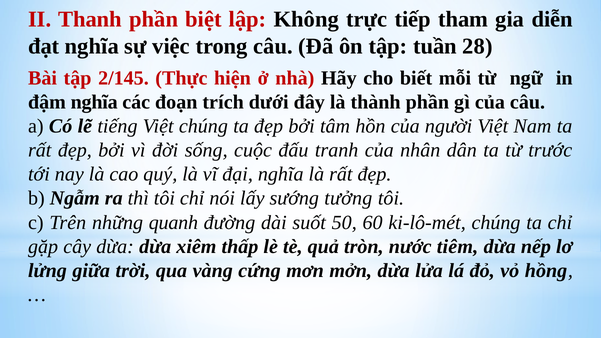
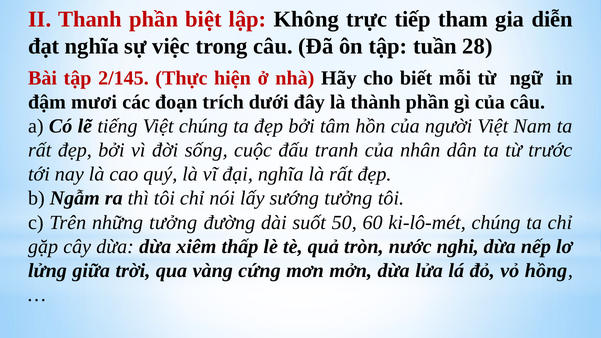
đậm nghĩa: nghĩa -> mươi
những quanh: quanh -> tưởng
tiêm: tiêm -> nghi
